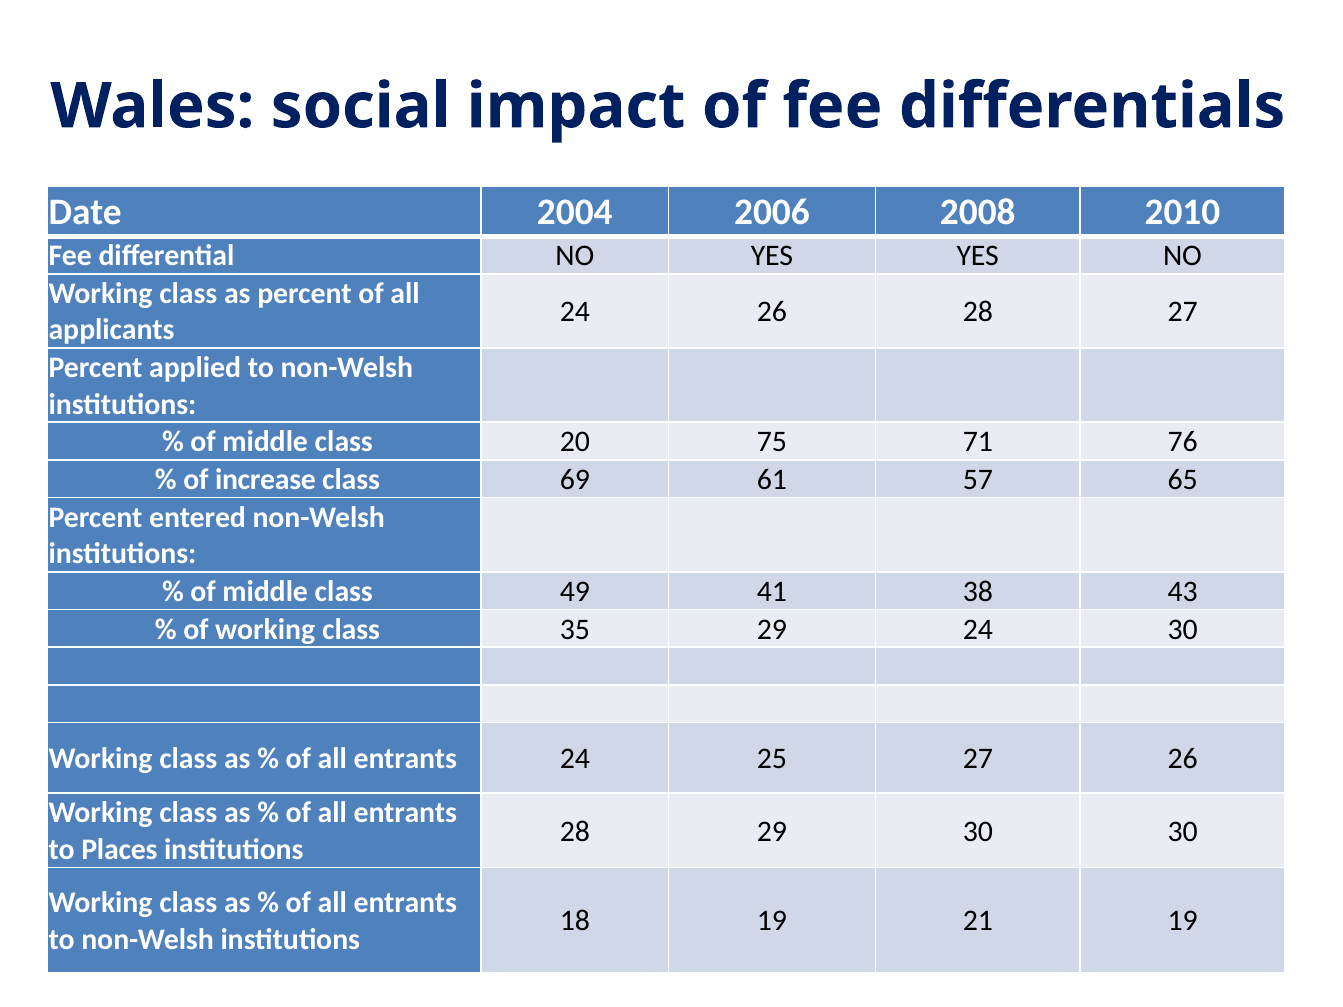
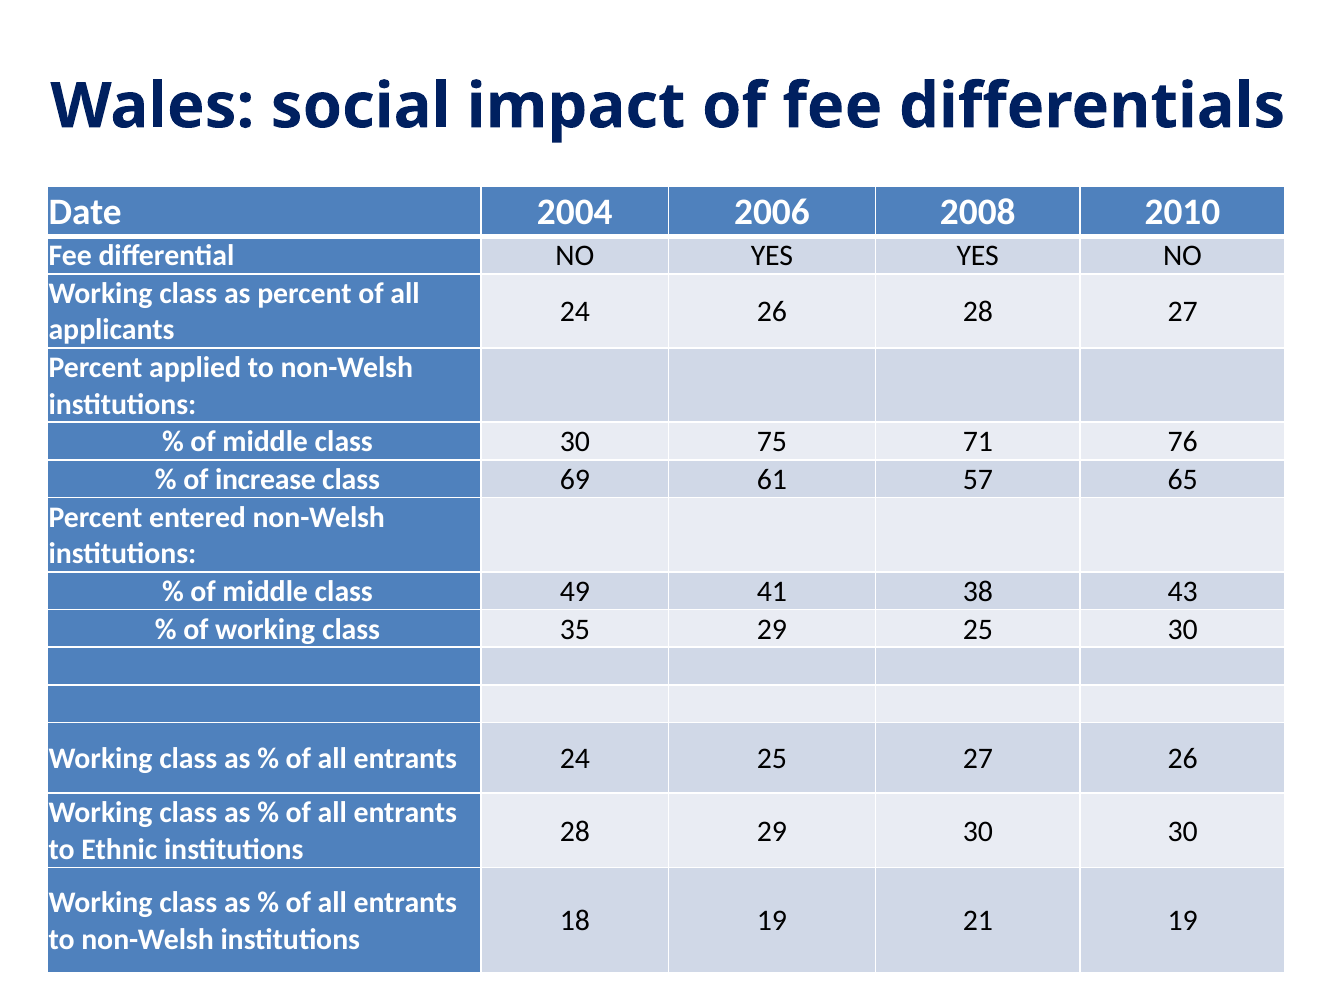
class 20: 20 -> 30
29 24: 24 -> 25
Places: Places -> Ethnic
